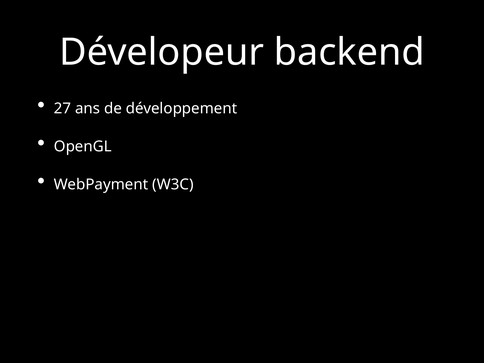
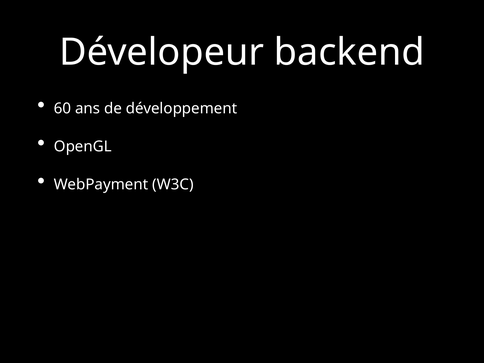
27: 27 -> 60
